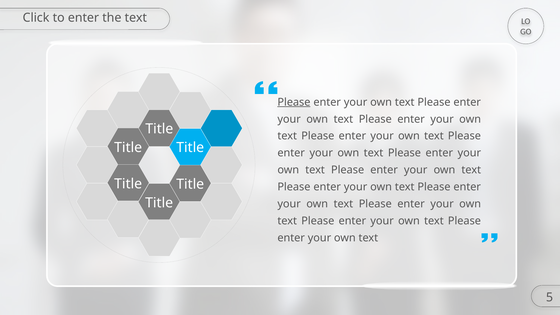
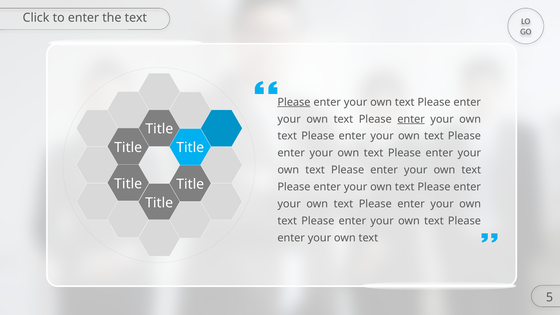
enter at (411, 119) underline: none -> present
